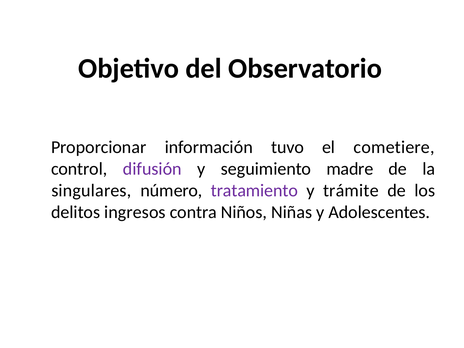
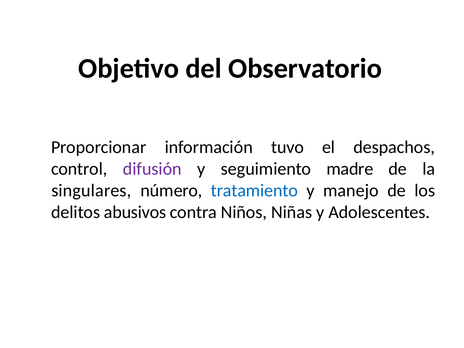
cometiere: cometiere -> despachos
tratamiento colour: purple -> blue
trámite: trámite -> manejo
ingresos: ingresos -> abusivos
